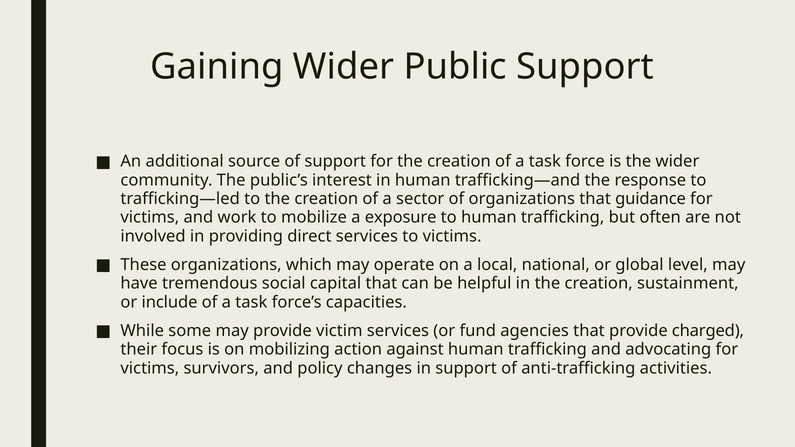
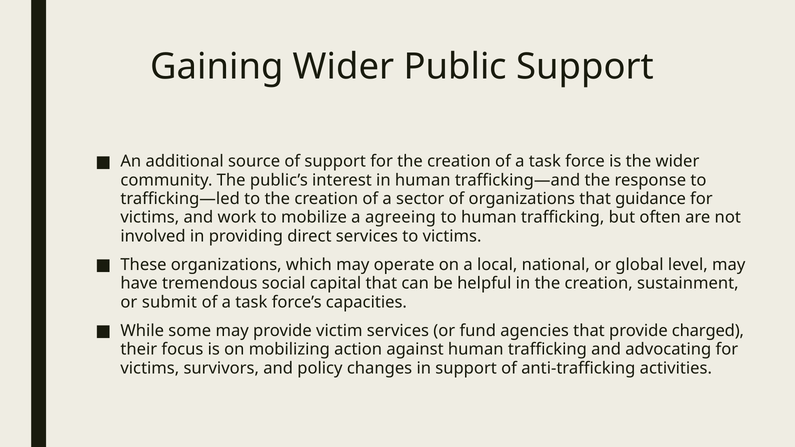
exposure: exposure -> agreeing
include: include -> submit
